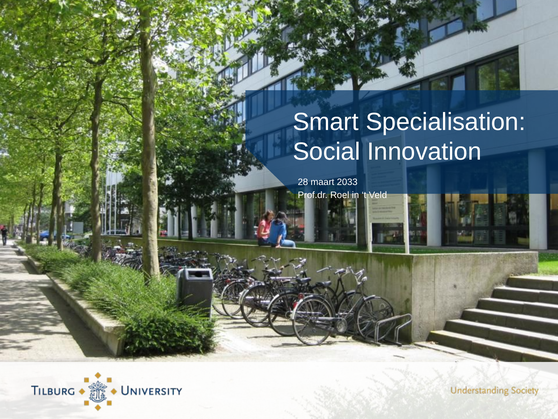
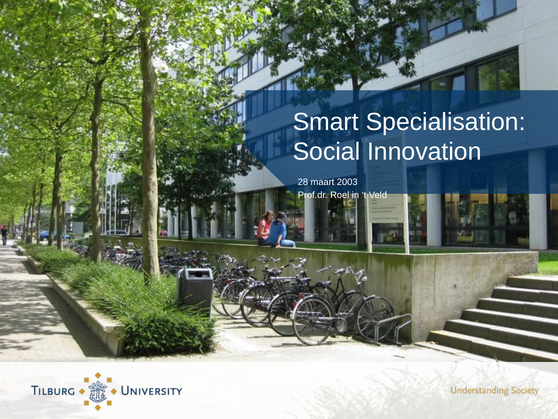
2033: 2033 -> 2003
